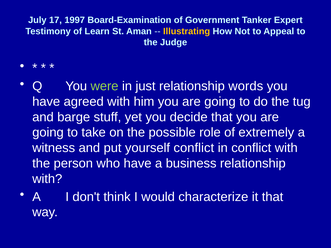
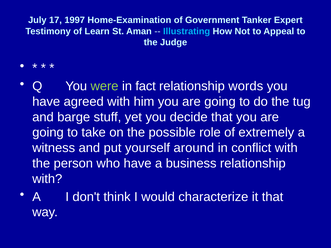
Board-Examination: Board-Examination -> Home-Examination
Illustrating colour: yellow -> light blue
just: just -> fact
yourself conflict: conflict -> around
